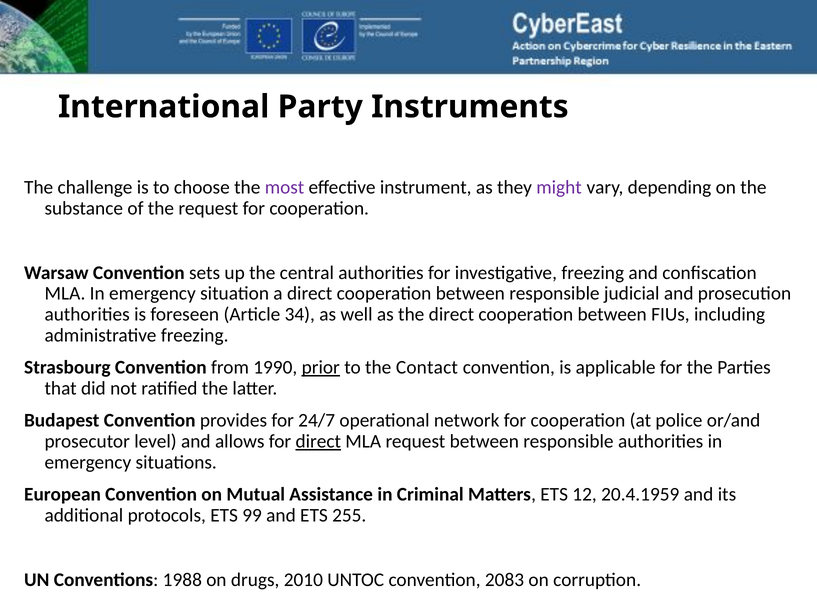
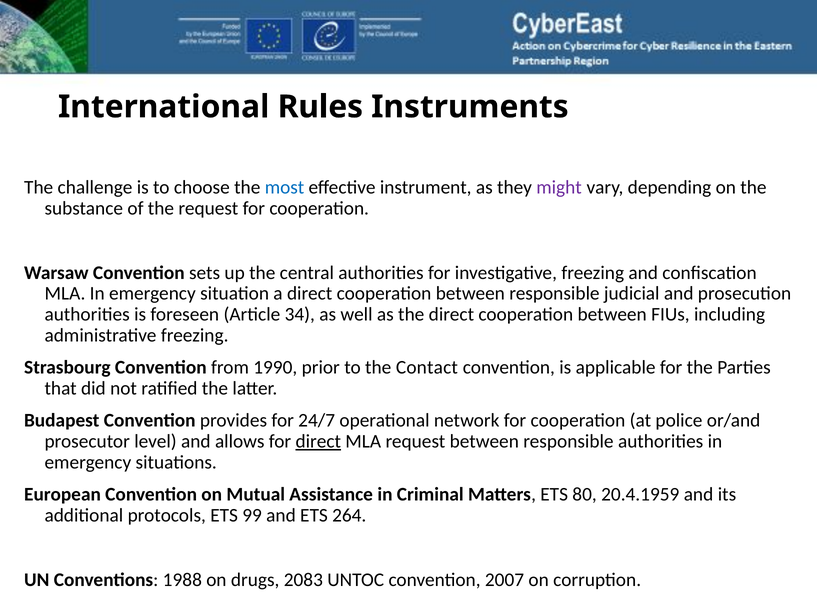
Party: Party -> Rules
most colour: purple -> blue
prior underline: present -> none
12: 12 -> 80
255: 255 -> 264
2010: 2010 -> 2083
2083: 2083 -> 2007
